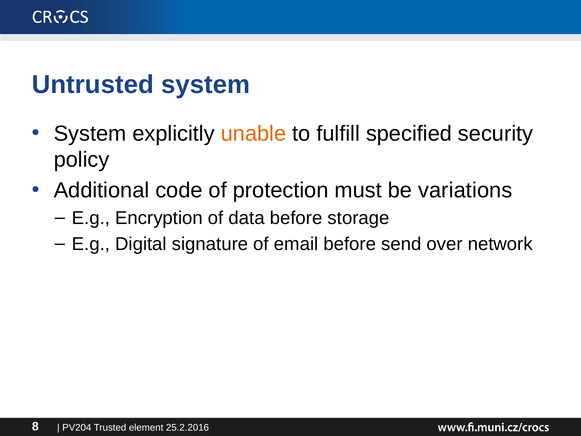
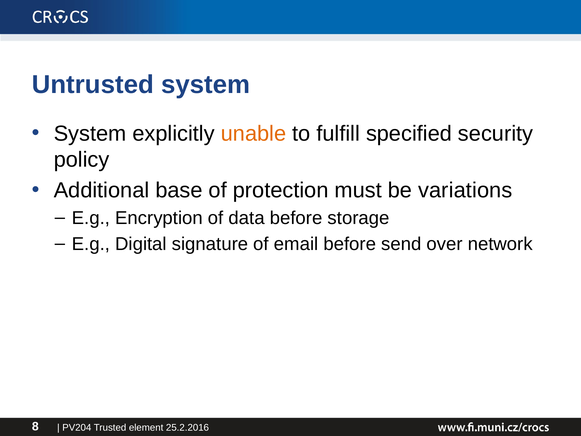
code: code -> base
